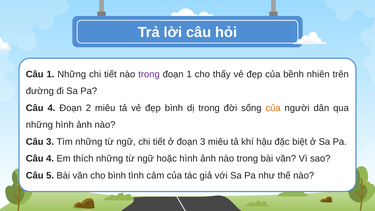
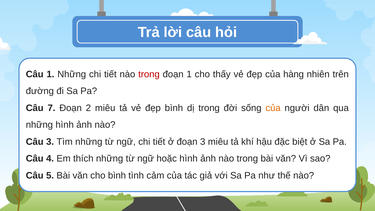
trong at (149, 74) colour: purple -> red
bềnh: bềnh -> hàng
4 at (51, 108): 4 -> 7
